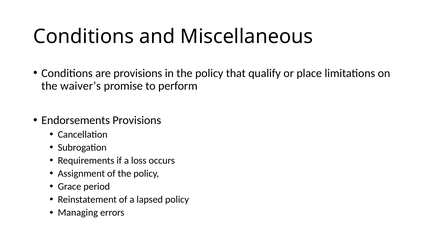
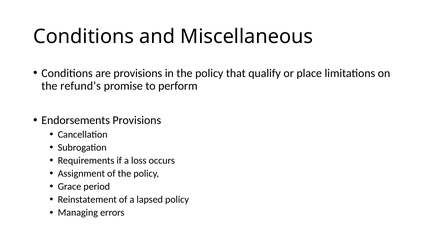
waiver’s: waiver’s -> refund’s
